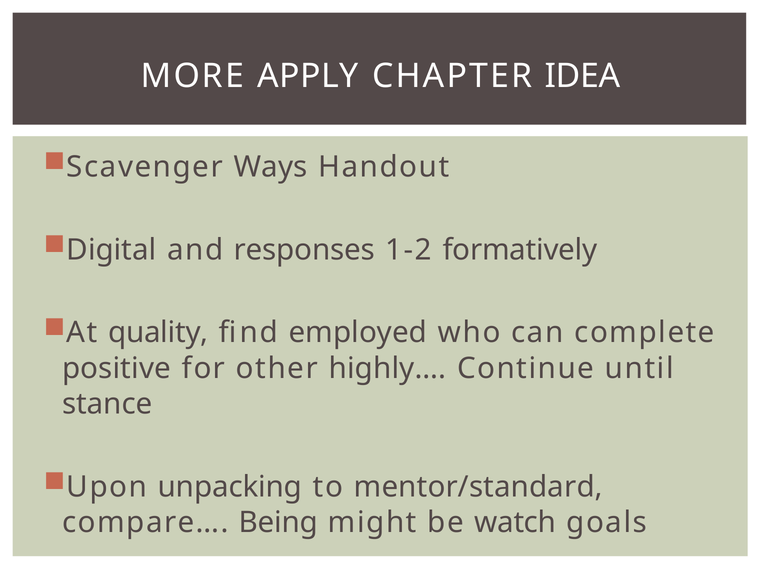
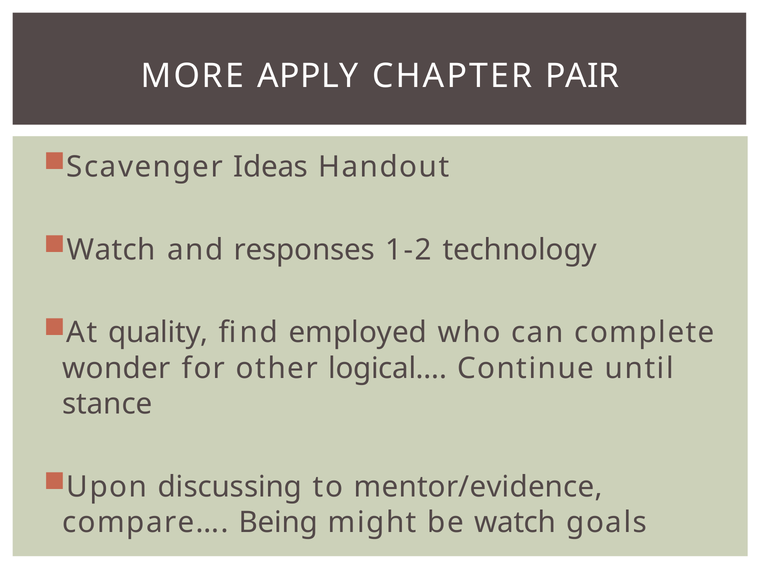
IDEA: IDEA -> PAIR
Ways: Ways -> Ideas
Digital at (111, 250): Digital -> Watch
formatively: formatively -> technology
positive: positive -> wonder
highly…: highly… -> logical…
unpacking: unpacking -> discussing
mentor/standard: mentor/standard -> mentor/evidence
